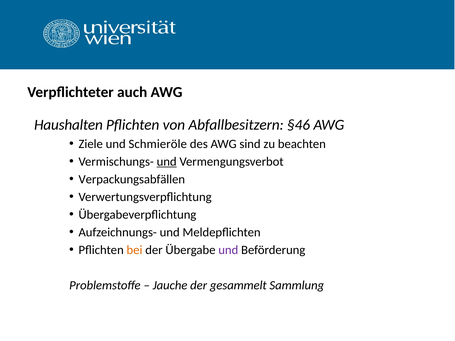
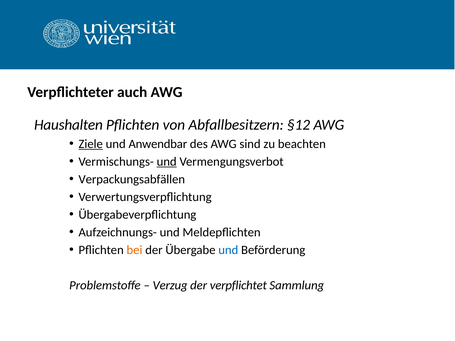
§46: §46 -> §12
Ziele underline: none -> present
Schmieröle: Schmieröle -> Anwendbar
und at (228, 250) colour: purple -> blue
Jauche: Jauche -> Verzug
gesammelt: gesammelt -> verpflichtet
